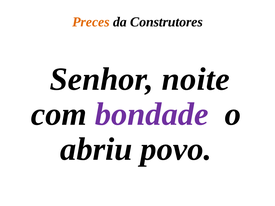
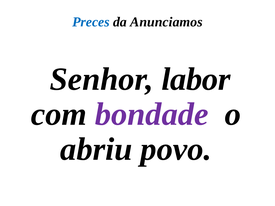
Preces colour: orange -> blue
Construtores: Construtores -> Anunciamos
noite: noite -> labor
